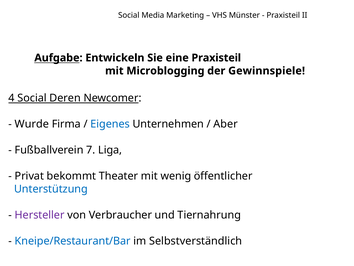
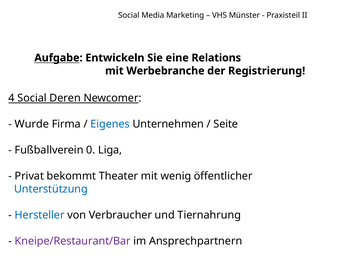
eine Praxisteil: Praxisteil -> Relations
Microblogging: Microblogging -> Werbebranche
Gewinnspiele: Gewinnspiele -> Registrierung
Aber: Aber -> Seite
7: 7 -> 0
Hersteller colour: purple -> blue
Kneipe/Restaurant/Bar colour: blue -> purple
Selbstverständlich: Selbstverständlich -> Ansprechpartnern
